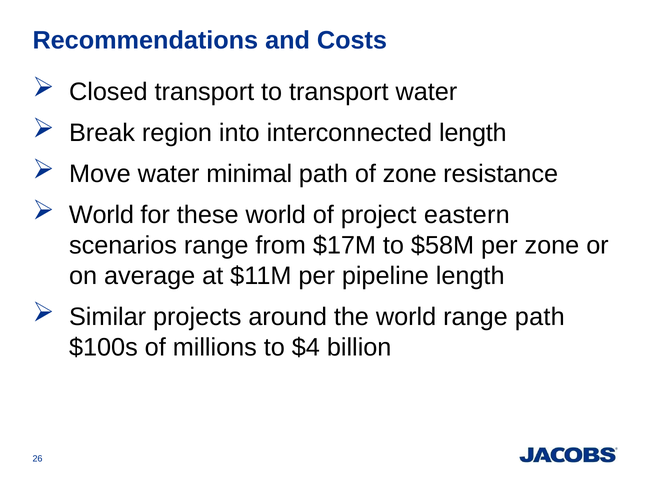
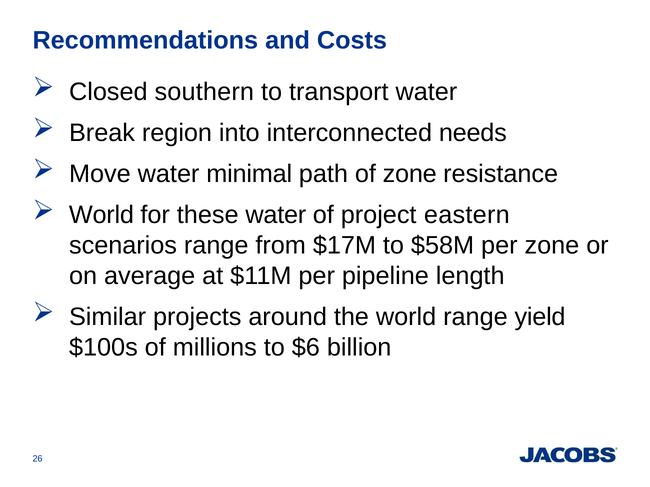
Closed transport: transport -> southern
interconnected length: length -> needs
these world: world -> water
range path: path -> yield
$4: $4 -> $6
